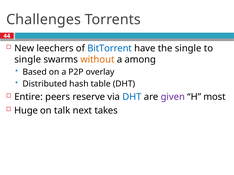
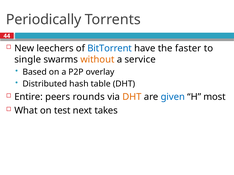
Challenges: Challenges -> Periodically
the single: single -> faster
among: among -> service
reserve: reserve -> rounds
DHT at (132, 97) colour: blue -> orange
given colour: purple -> blue
Huge: Huge -> What
talk: talk -> test
